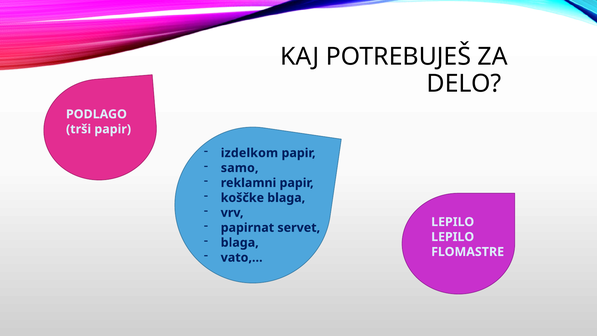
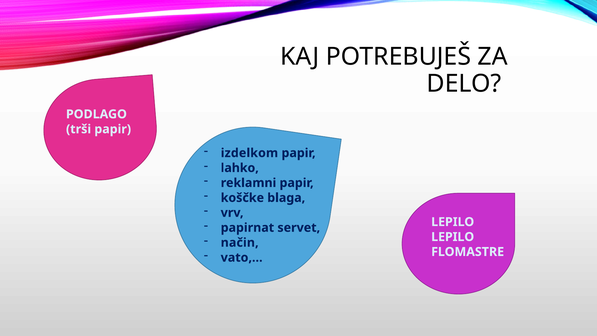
samo: samo -> lahko
blaga at (240, 242): blaga -> način
